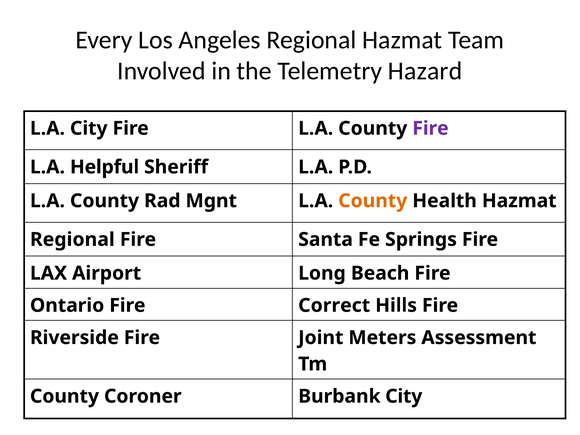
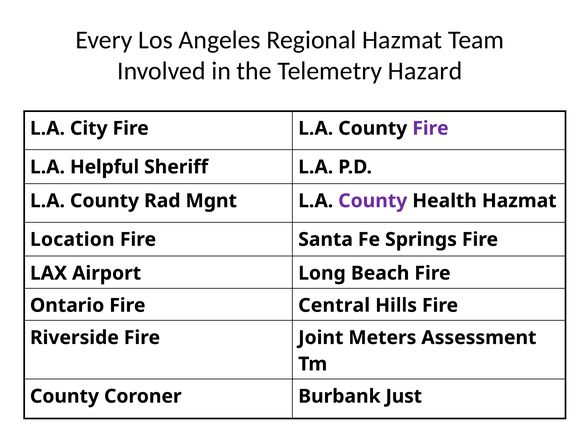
County at (373, 201) colour: orange -> purple
Regional at (72, 240): Regional -> Location
Correct: Correct -> Central
Burbank City: City -> Just
